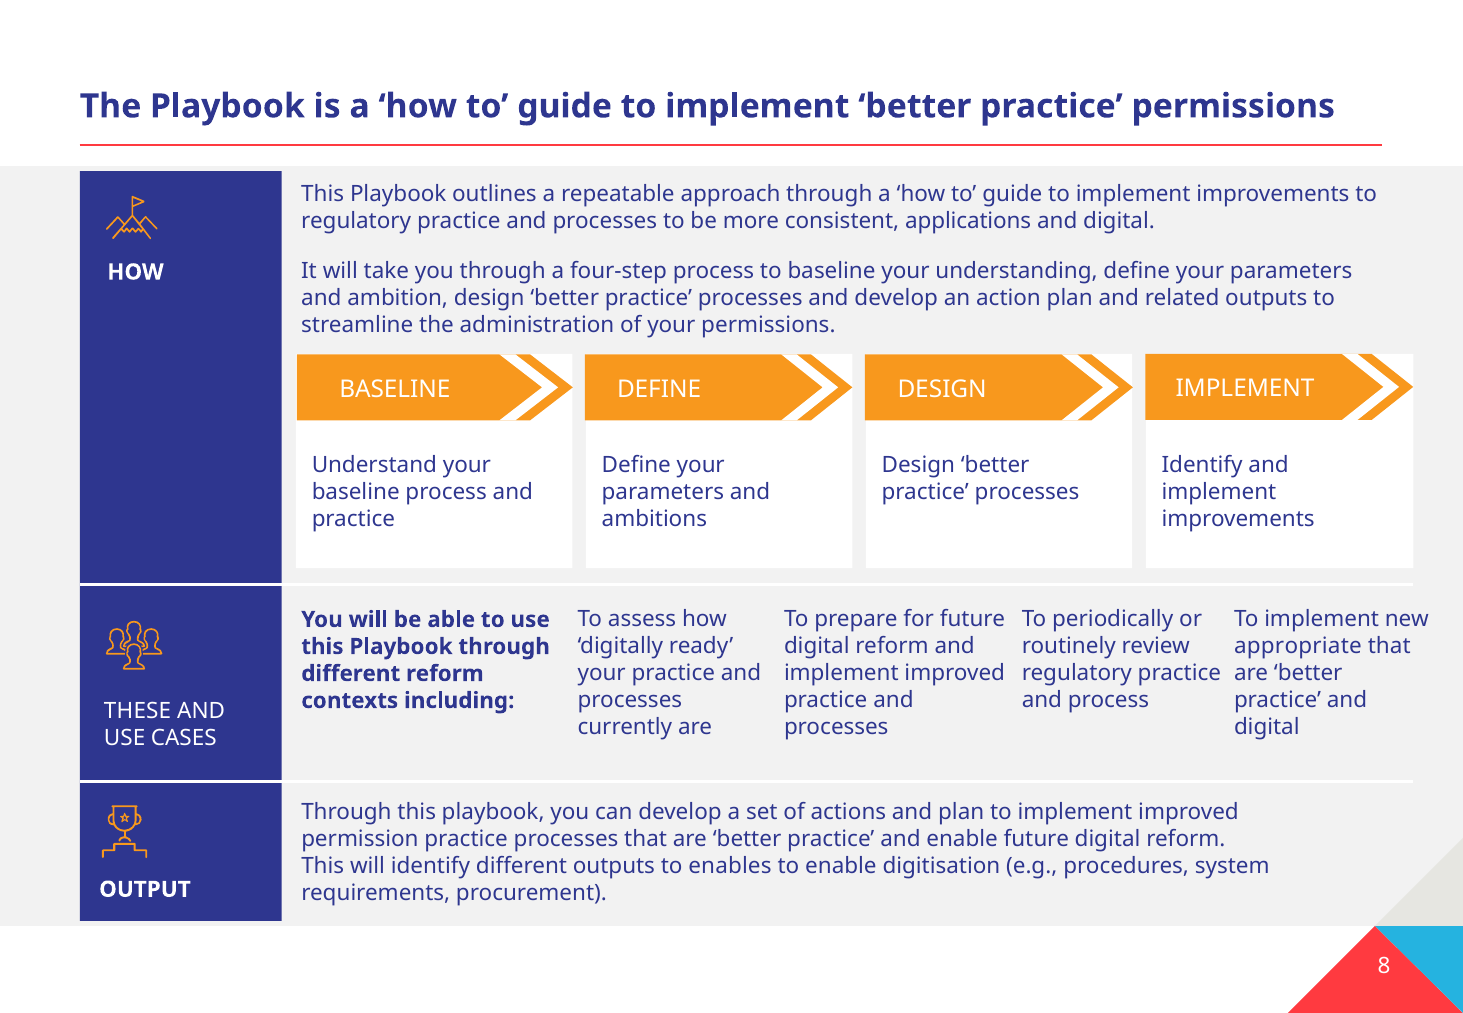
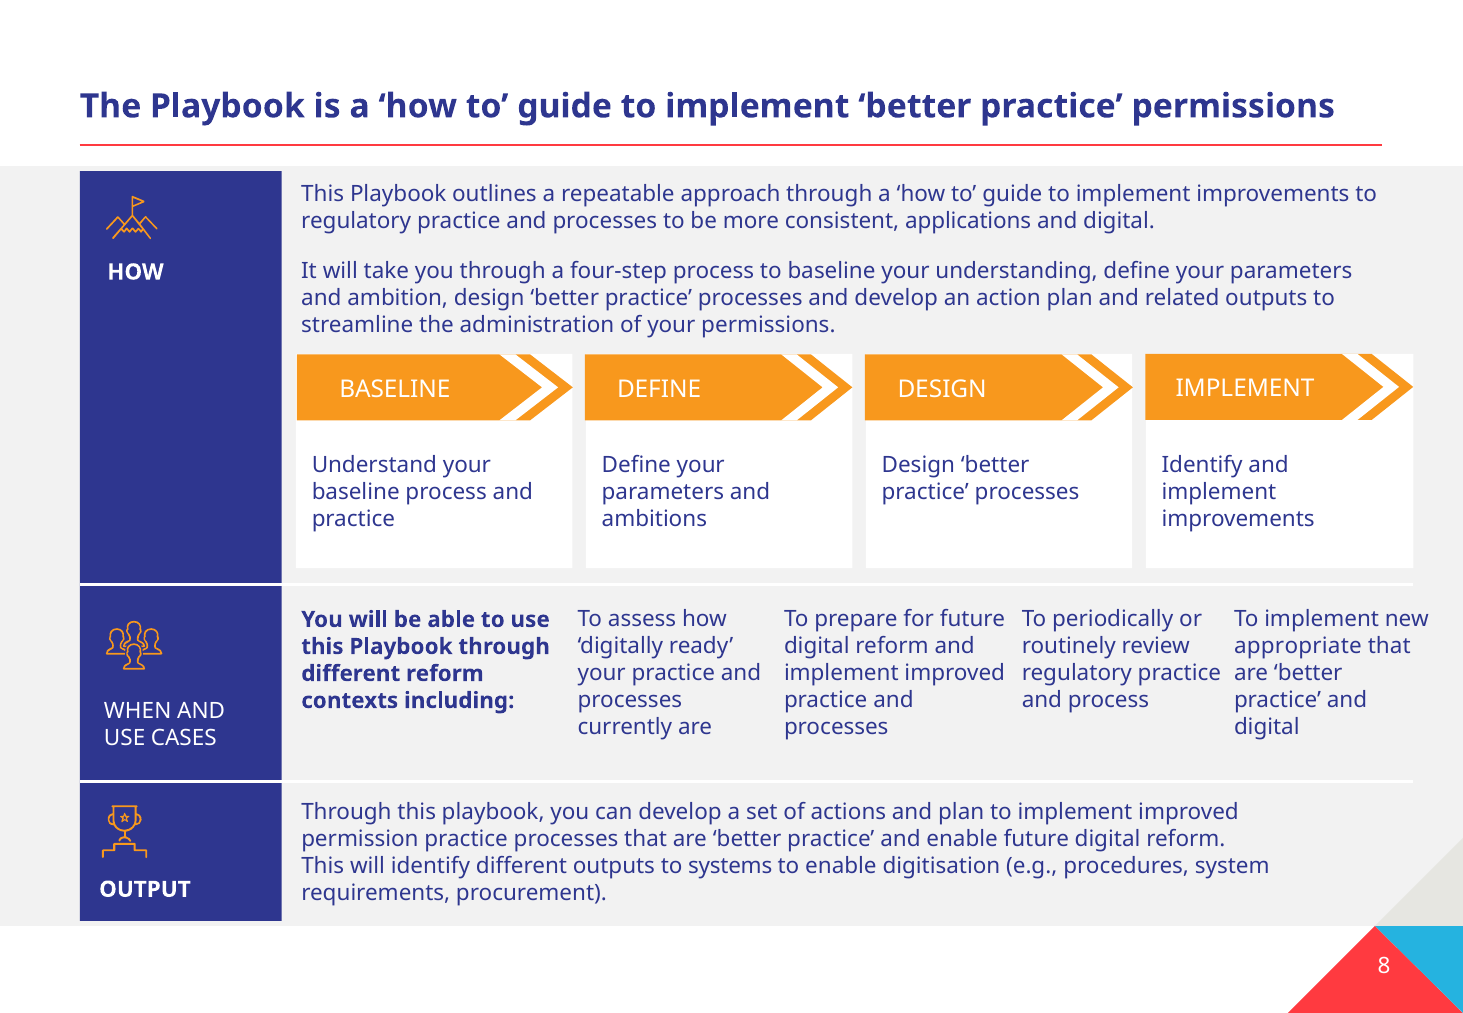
THESE: THESE -> WHEN
enables: enables -> systems
